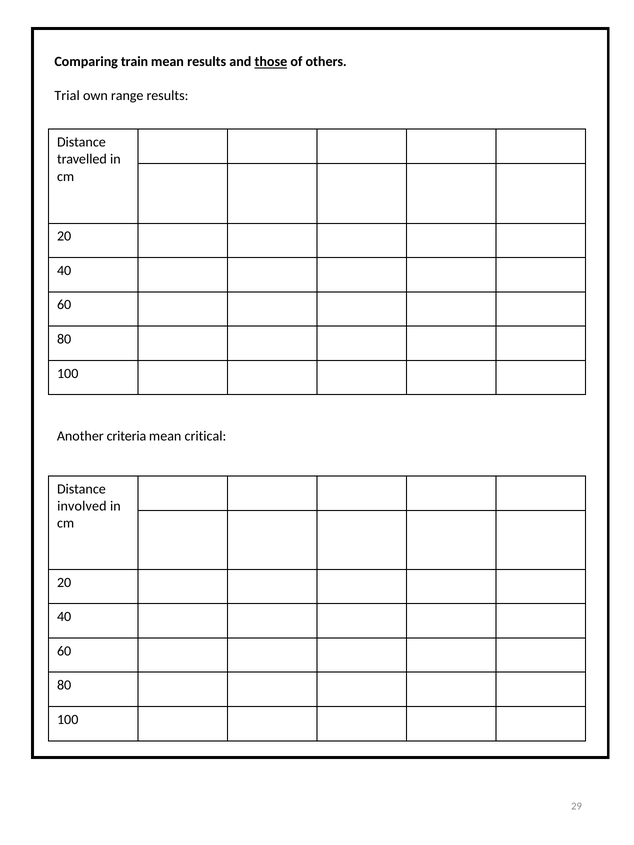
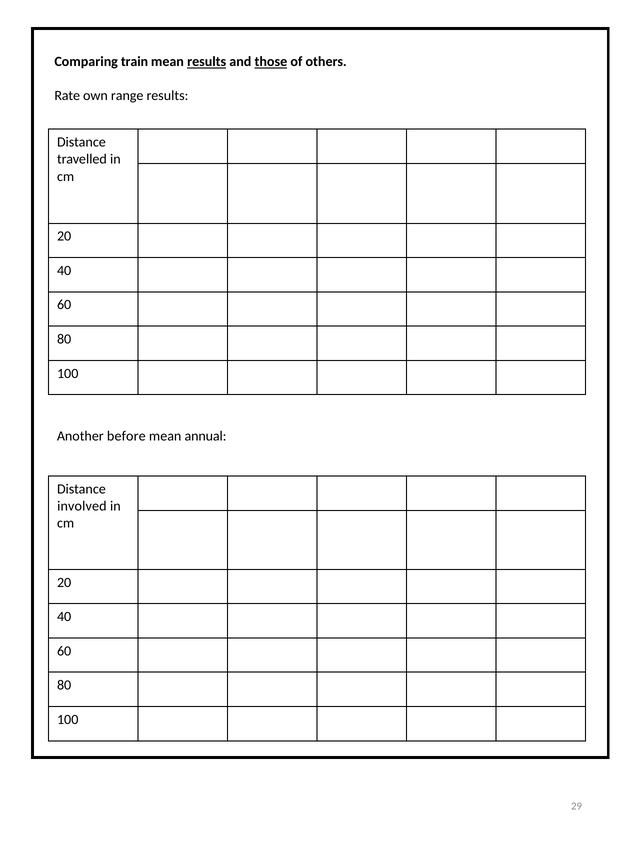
results at (207, 62) underline: none -> present
Trial: Trial -> Rate
criteria: criteria -> before
critical: critical -> annual
